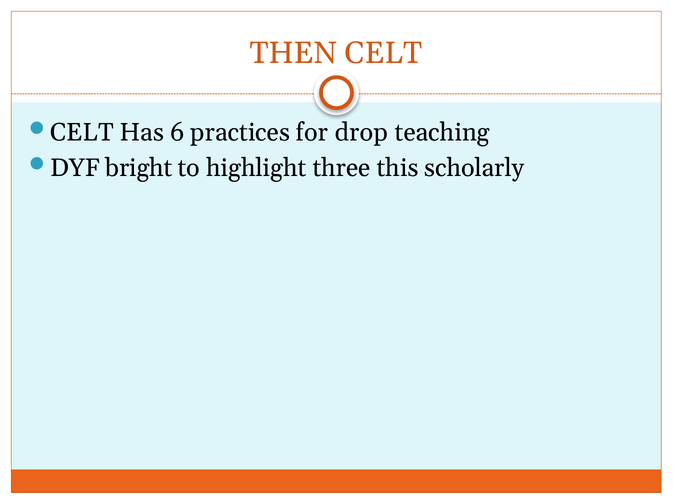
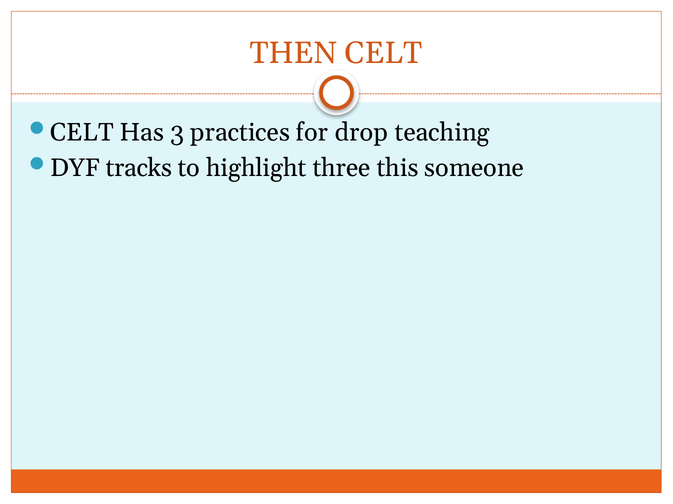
6: 6 -> 3
bright: bright -> tracks
scholarly: scholarly -> someone
